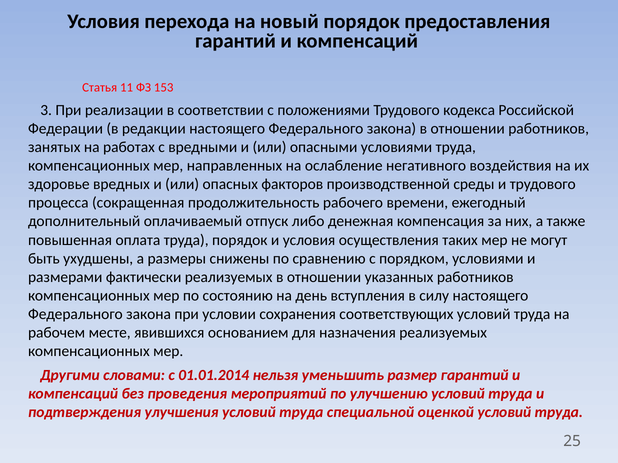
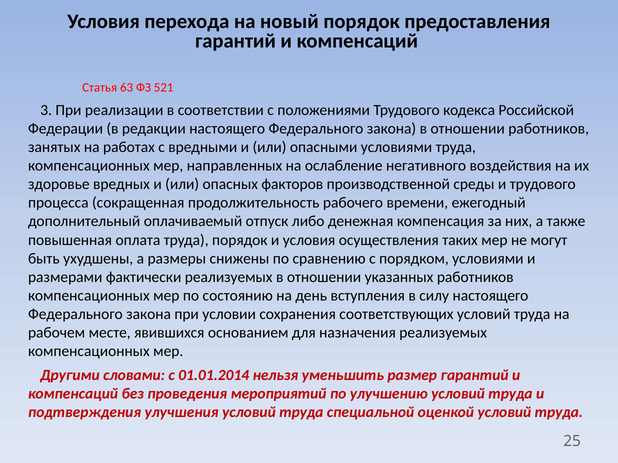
11: 11 -> 63
153: 153 -> 521
